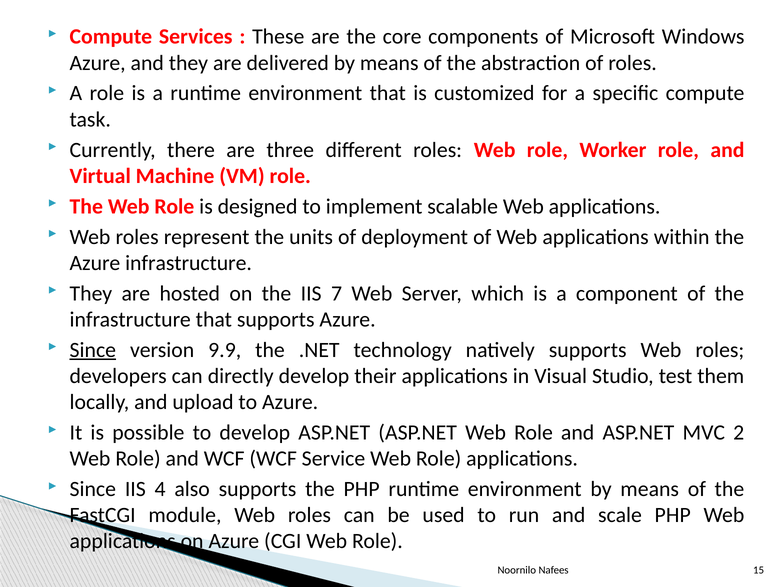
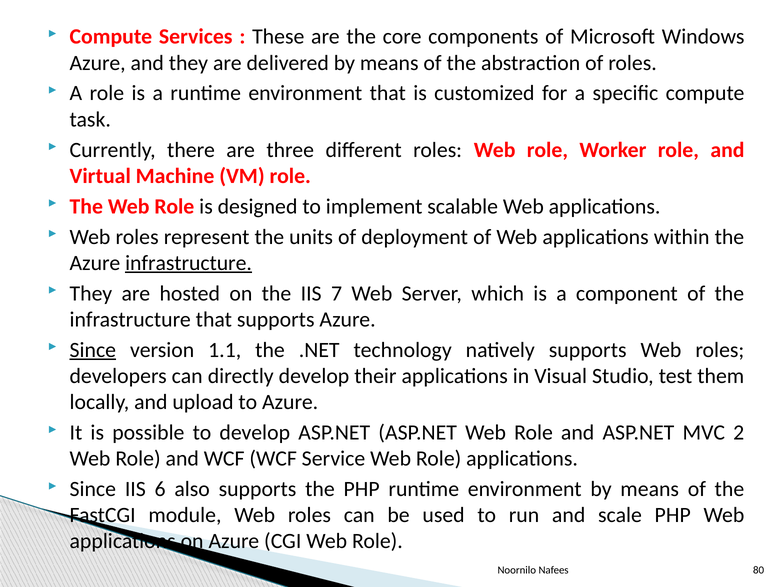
infrastructure at (189, 263) underline: none -> present
9.9: 9.9 -> 1.1
4: 4 -> 6
15: 15 -> 80
